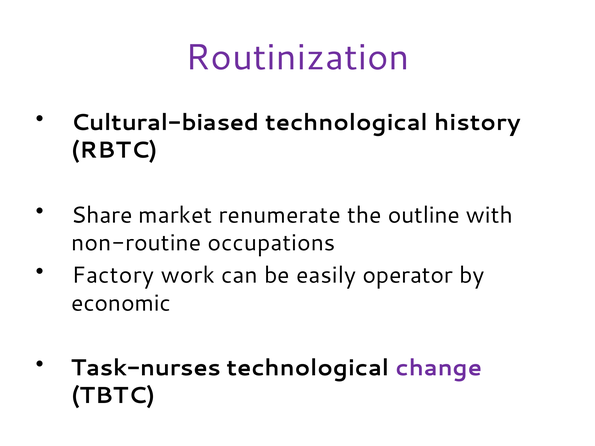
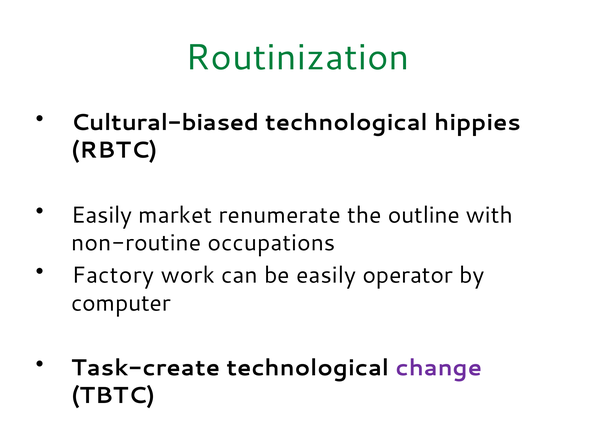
Routinization colour: purple -> green
history: history -> hippies
Share at (102, 215): Share -> Easily
economic: economic -> computer
Task-nurses: Task-nurses -> Task-create
